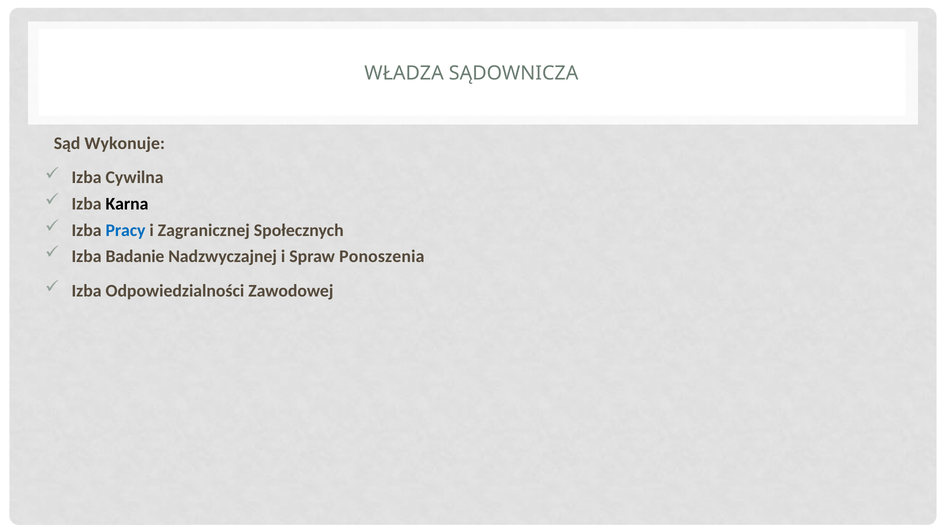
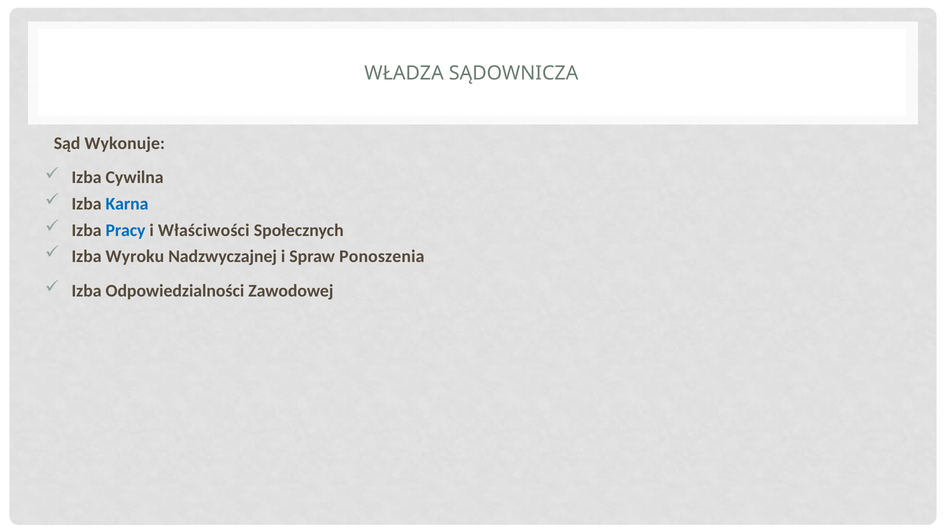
Karna colour: black -> blue
Zagranicznej: Zagranicznej -> Właściwości
Badanie: Badanie -> Wyroku
